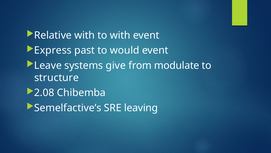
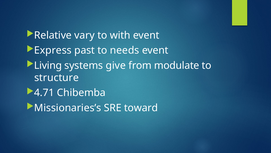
Relative with: with -> vary
would: would -> needs
Leave: Leave -> Living
2.08: 2.08 -> 4.71
Semelfactive’s: Semelfactive’s -> Missionaries’s
leaving: leaving -> toward
